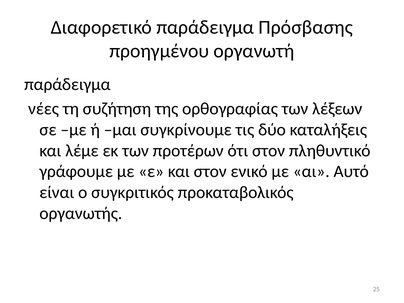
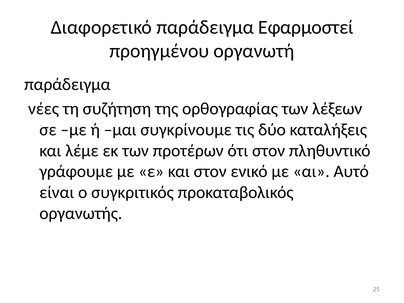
Πρόσβασης: Πρόσβασης -> Εφαρμοστεί
